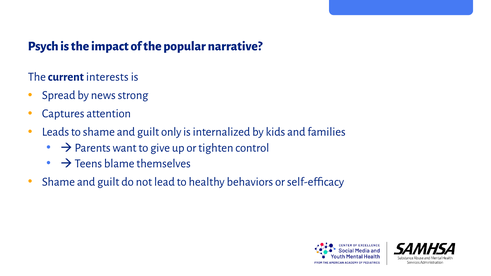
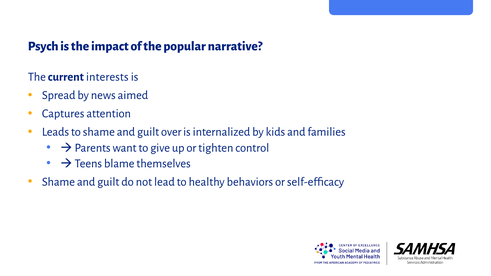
strong: strong -> aimed
only: only -> over
